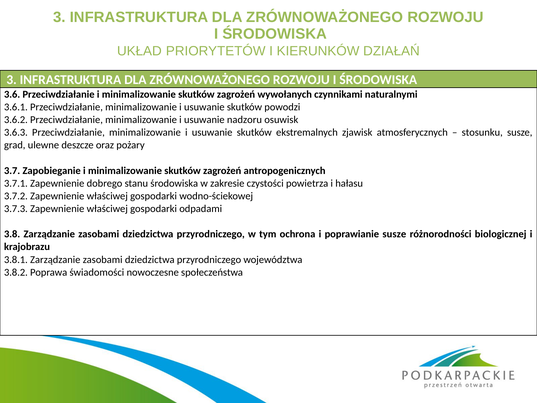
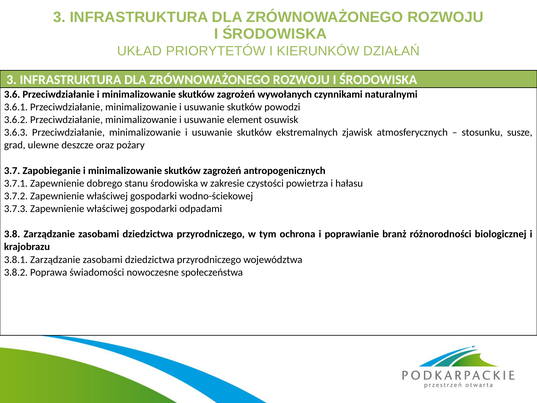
nadzoru: nadzoru -> element
poprawianie susze: susze -> branż
